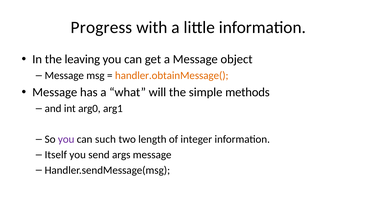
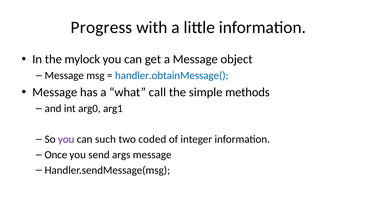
leaving: leaving -> mylock
handler.obtainMessage( colour: orange -> blue
will: will -> call
length: length -> coded
Itself: Itself -> Once
